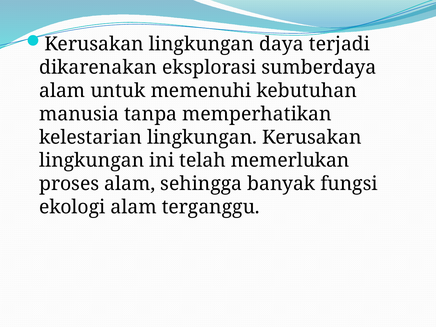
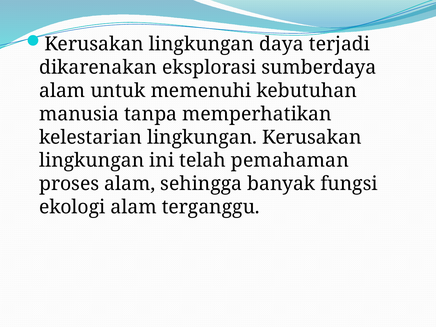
memerlukan: memerlukan -> pemahaman
